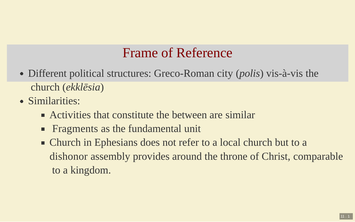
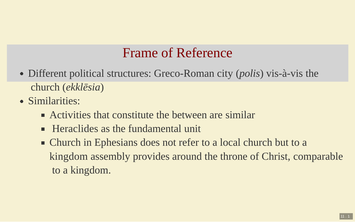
Fragments: Fragments -> Heraclides
dishonor at (69, 156): dishonor -> kingdom
